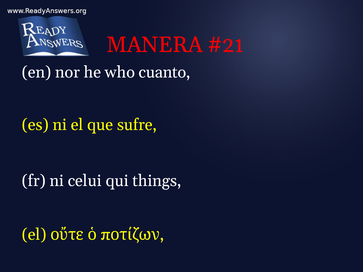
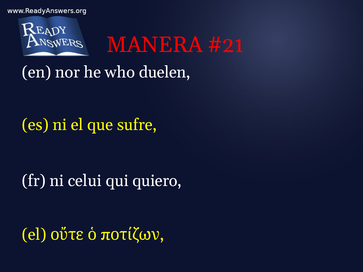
cuanto: cuanto -> duelen
things: things -> quiero
